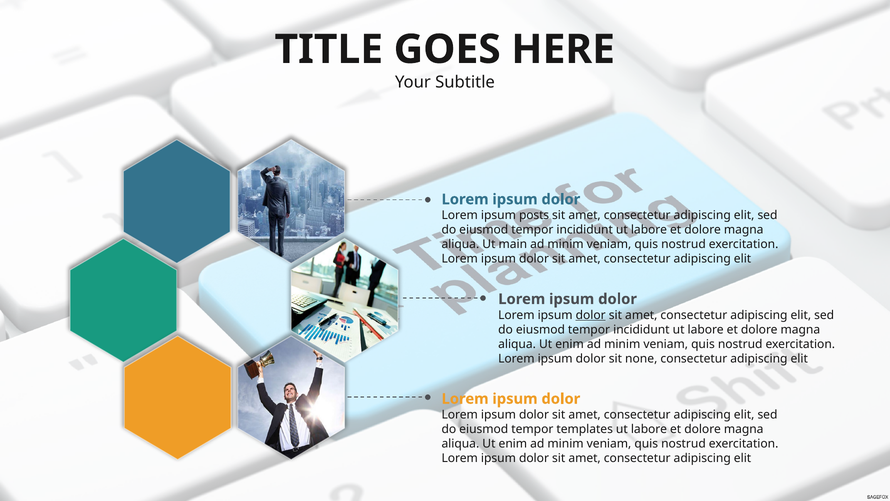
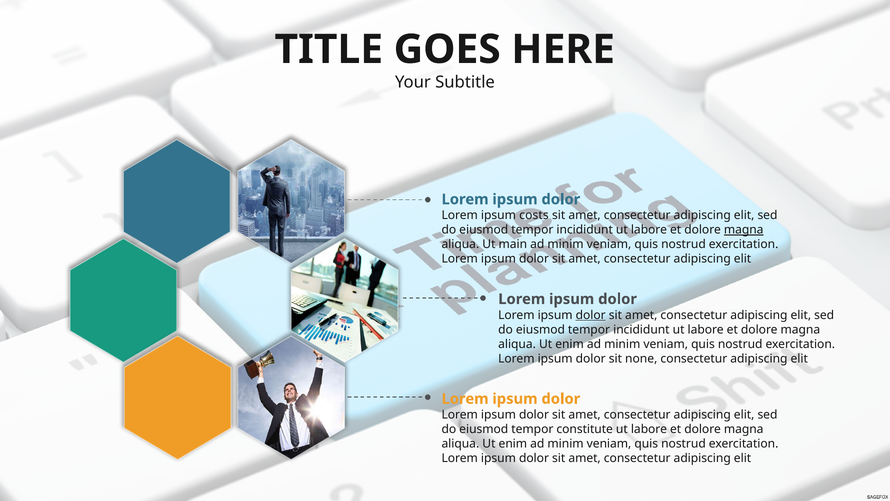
posts: posts -> costs
magna at (744, 230) underline: none -> present
templates: templates -> constitute
